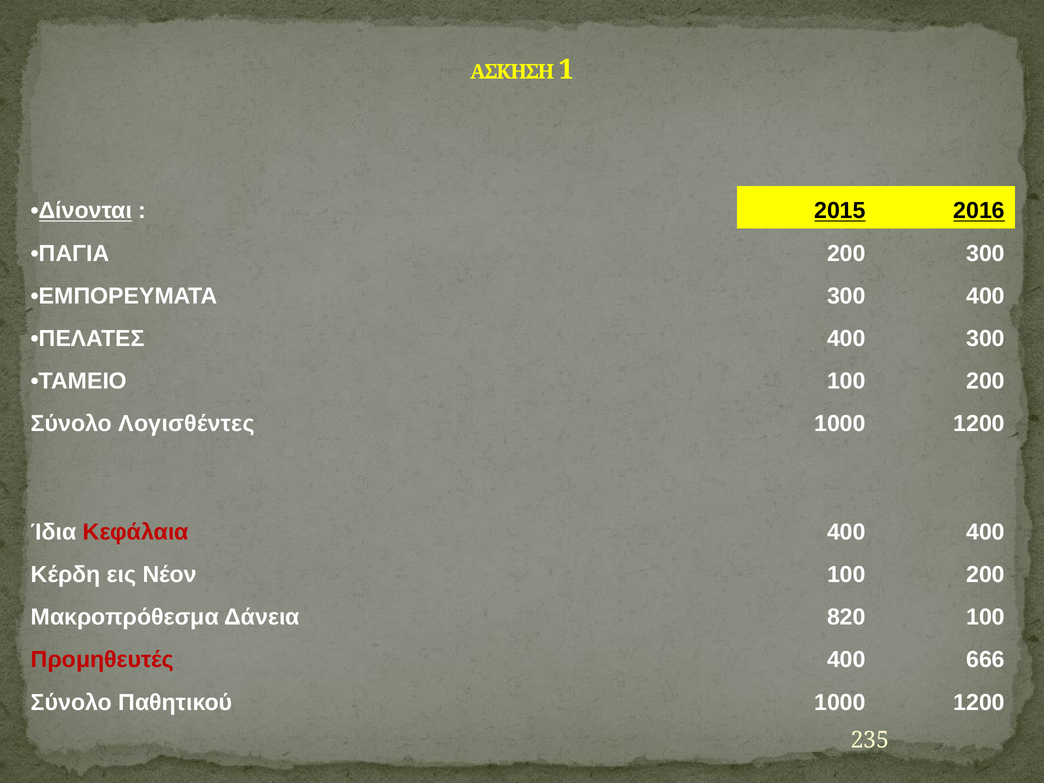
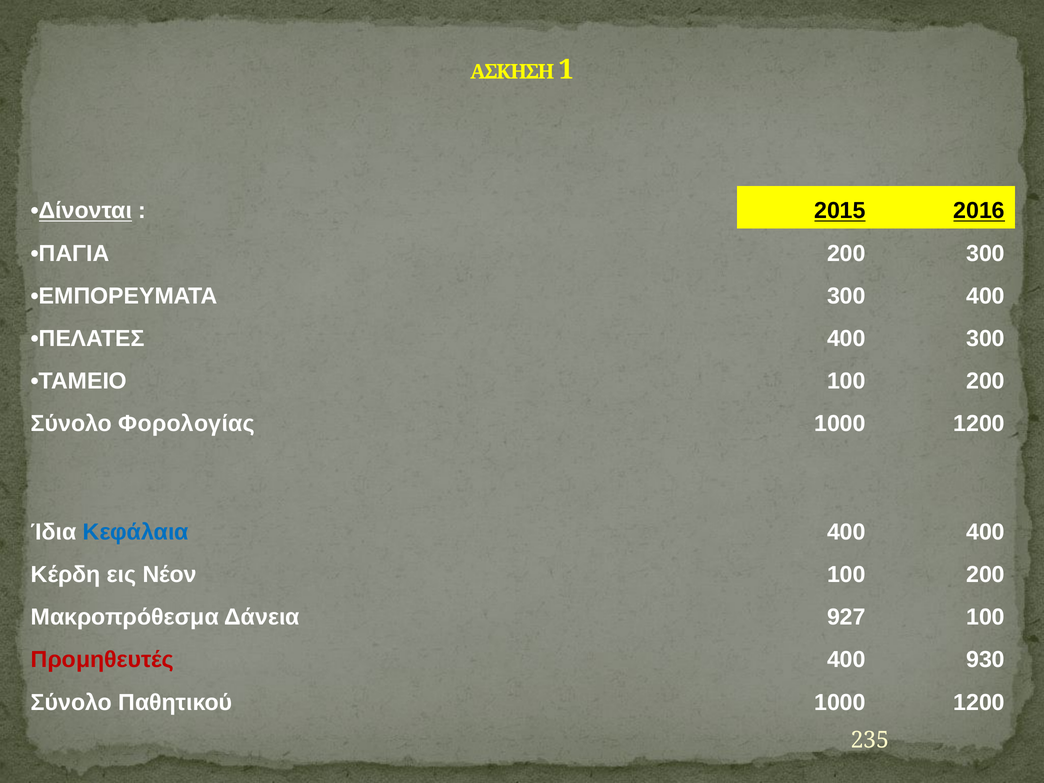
Λογισθέντες: Λογισθέντες -> Φορολογίας
Κεφάλαια colour: red -> blue
820: 820 -> 927
666: 666 -> 930
